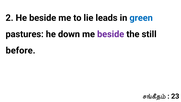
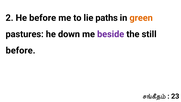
He beside: beside -> before
leads: leads -> paths
green colour: blue -> orange
